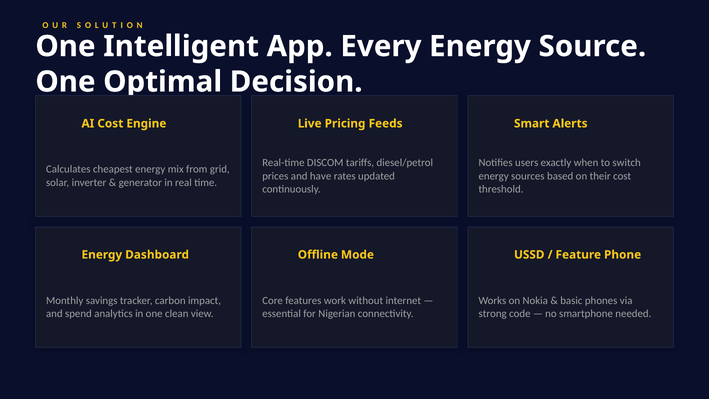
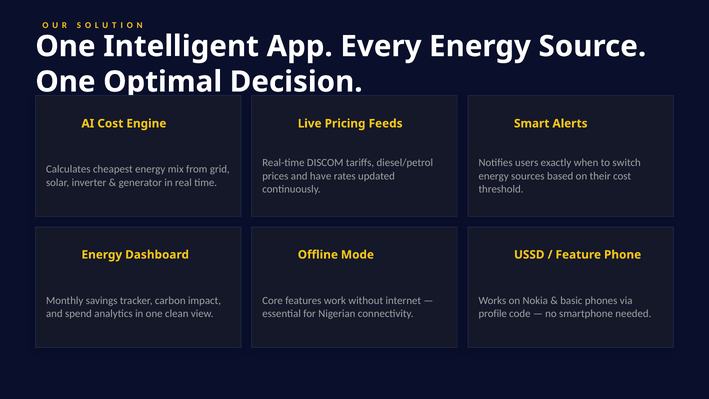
strong: strong -> profile
